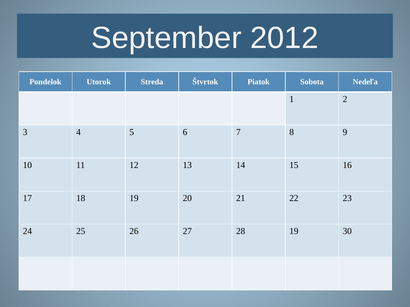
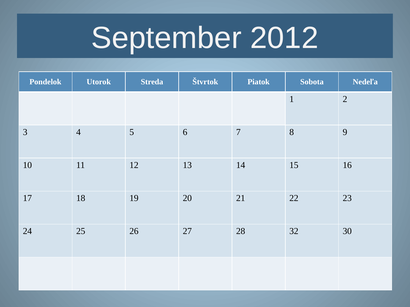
28 19: 19 -> 32
